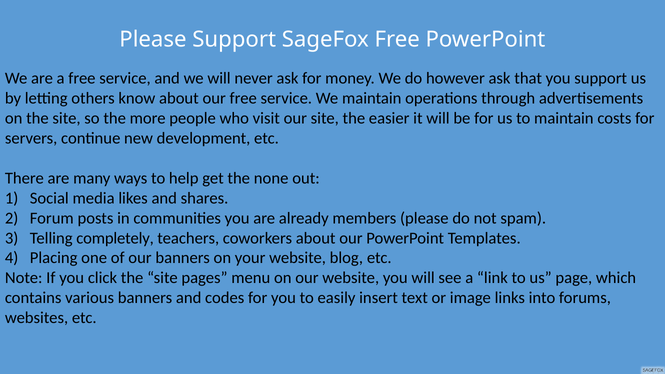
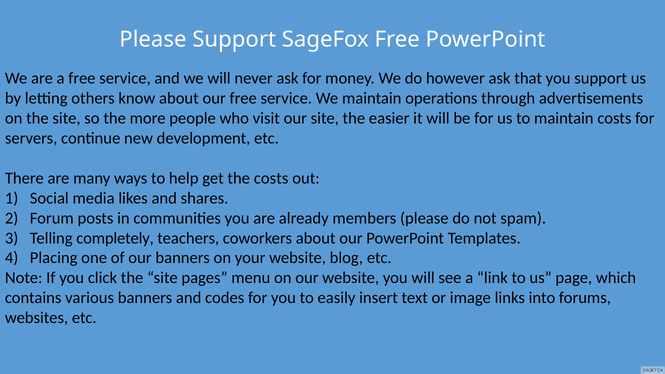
the none: none -> costs
